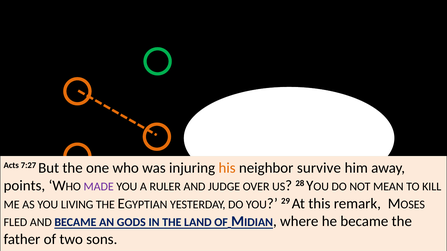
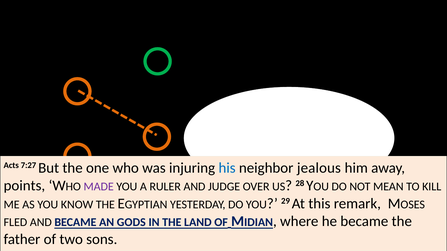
his colour: orange -> blue
survive: survive -> jealous
LIVING: LIVING -> KNOW
